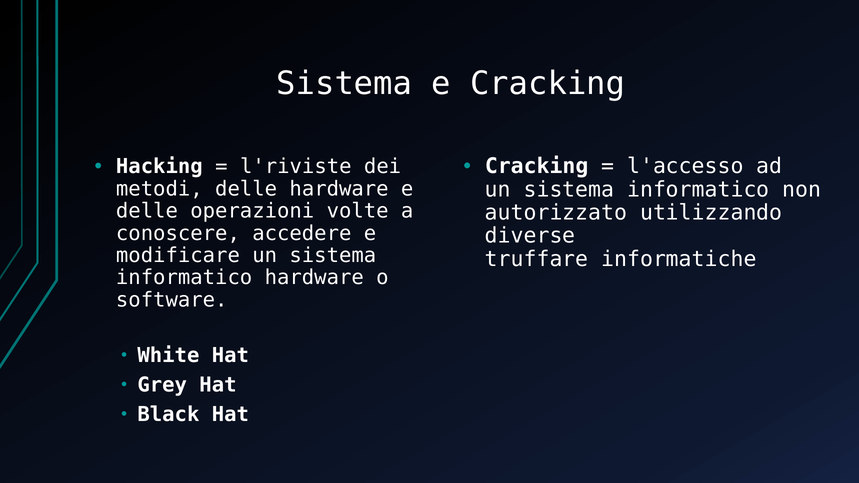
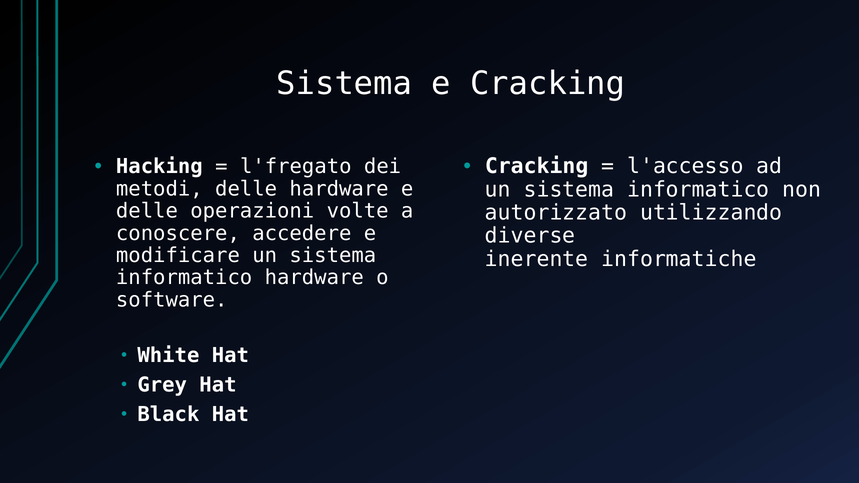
l'riviste: l'riviste -> l'fregato
truffare: truffare -> inerente
